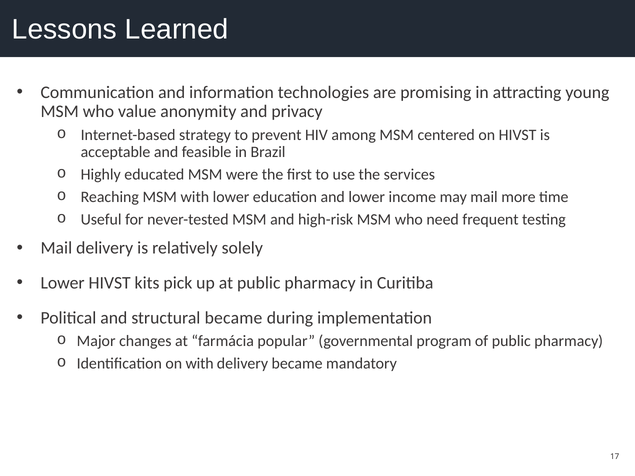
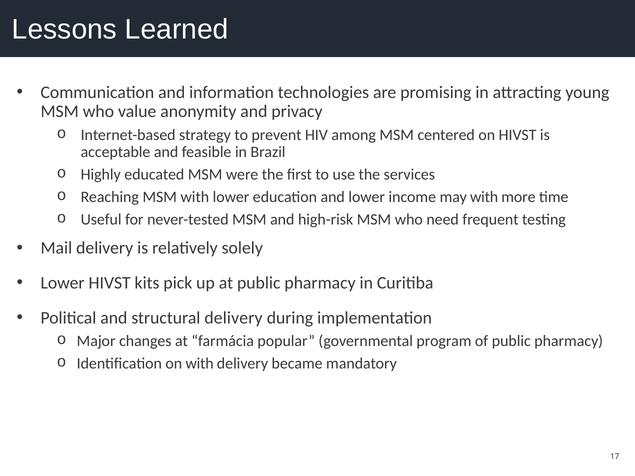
may mail: mail -> with
structural became: became -> delivery
